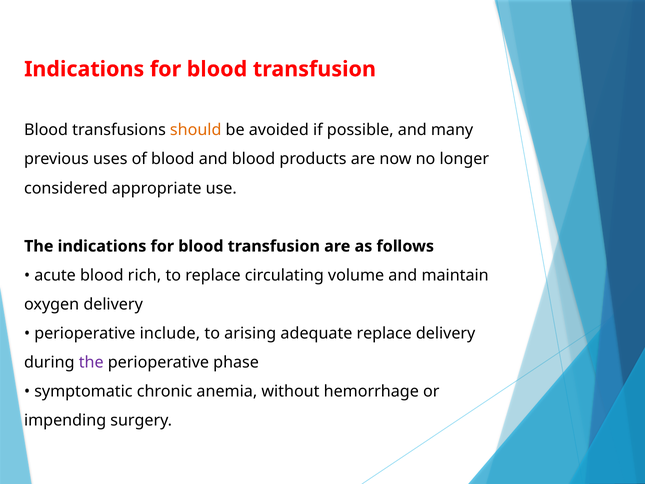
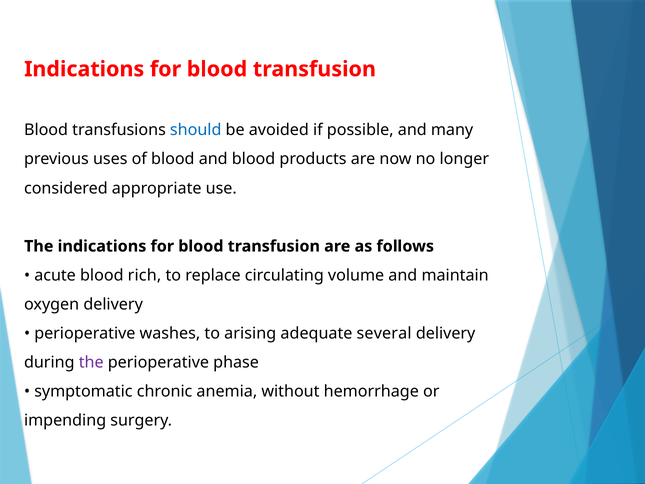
should colour: orange -> blue
include: include -> washes
adequate replace: replace -> several
